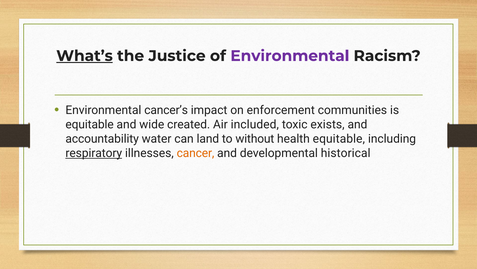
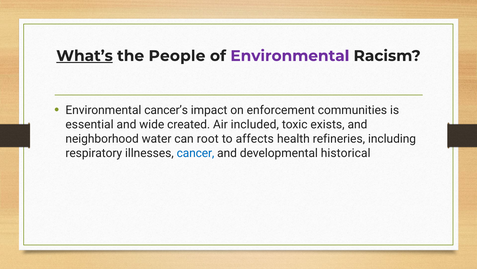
Justice: Justice -> People
equitable at (90, 124): equitable -> essential
accountability: accountability -> neighborhood
land: land -> root
without: without -> affects
health equitable: equitable -> refineries
respiratory underline: present -> none
cancer colour: orange -> blue
